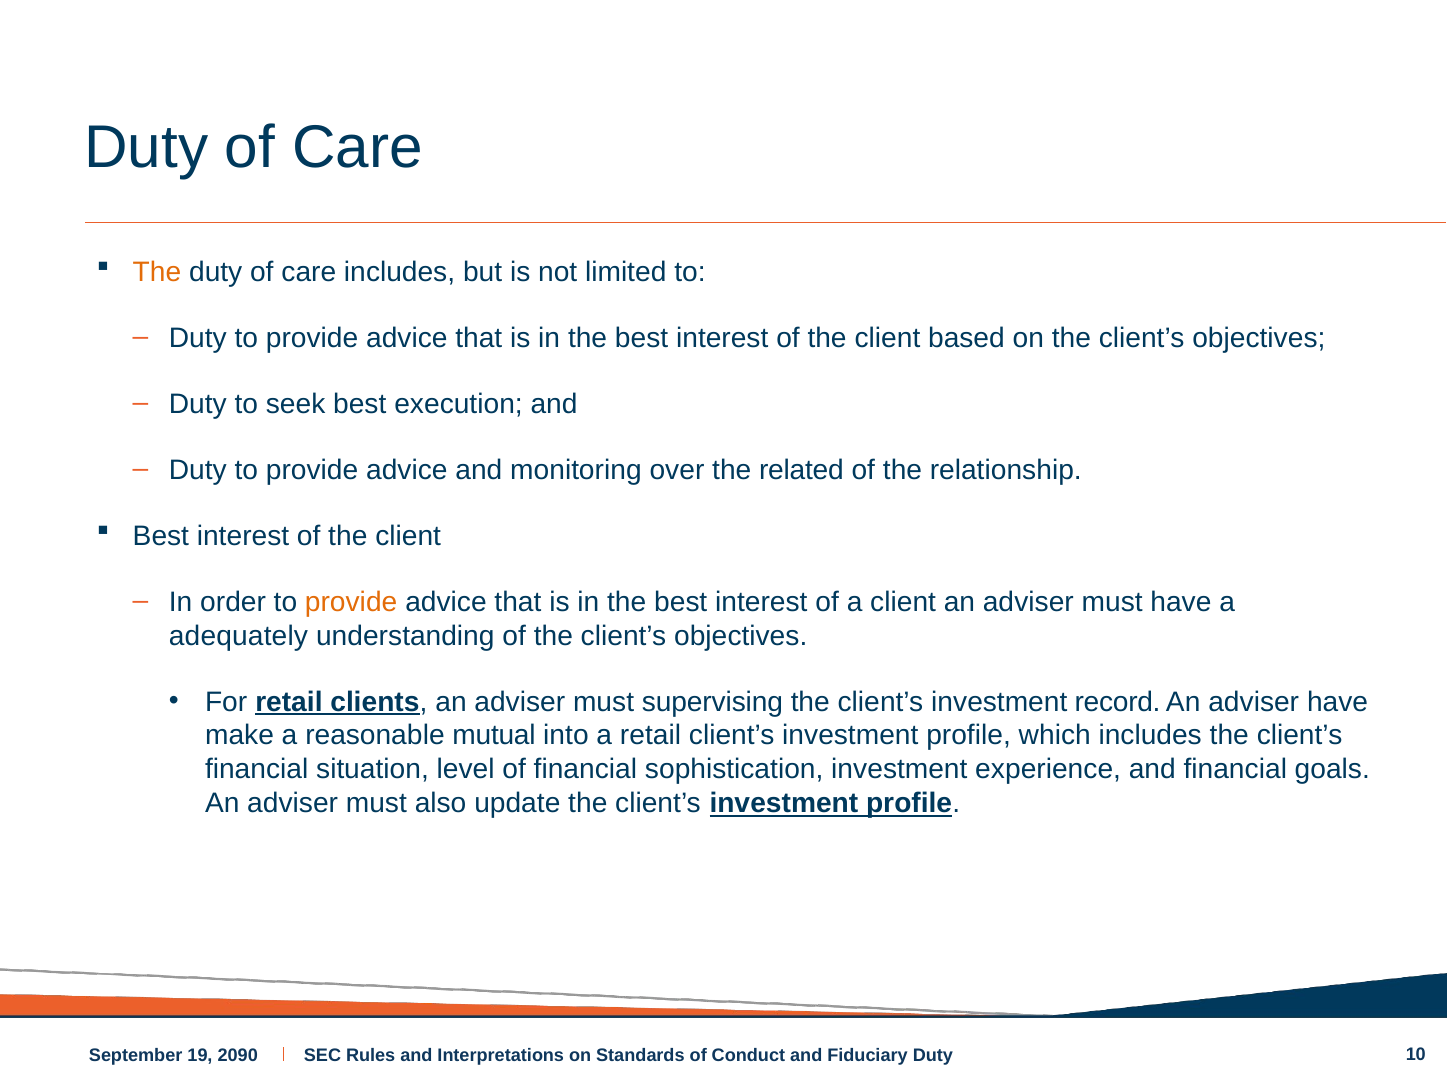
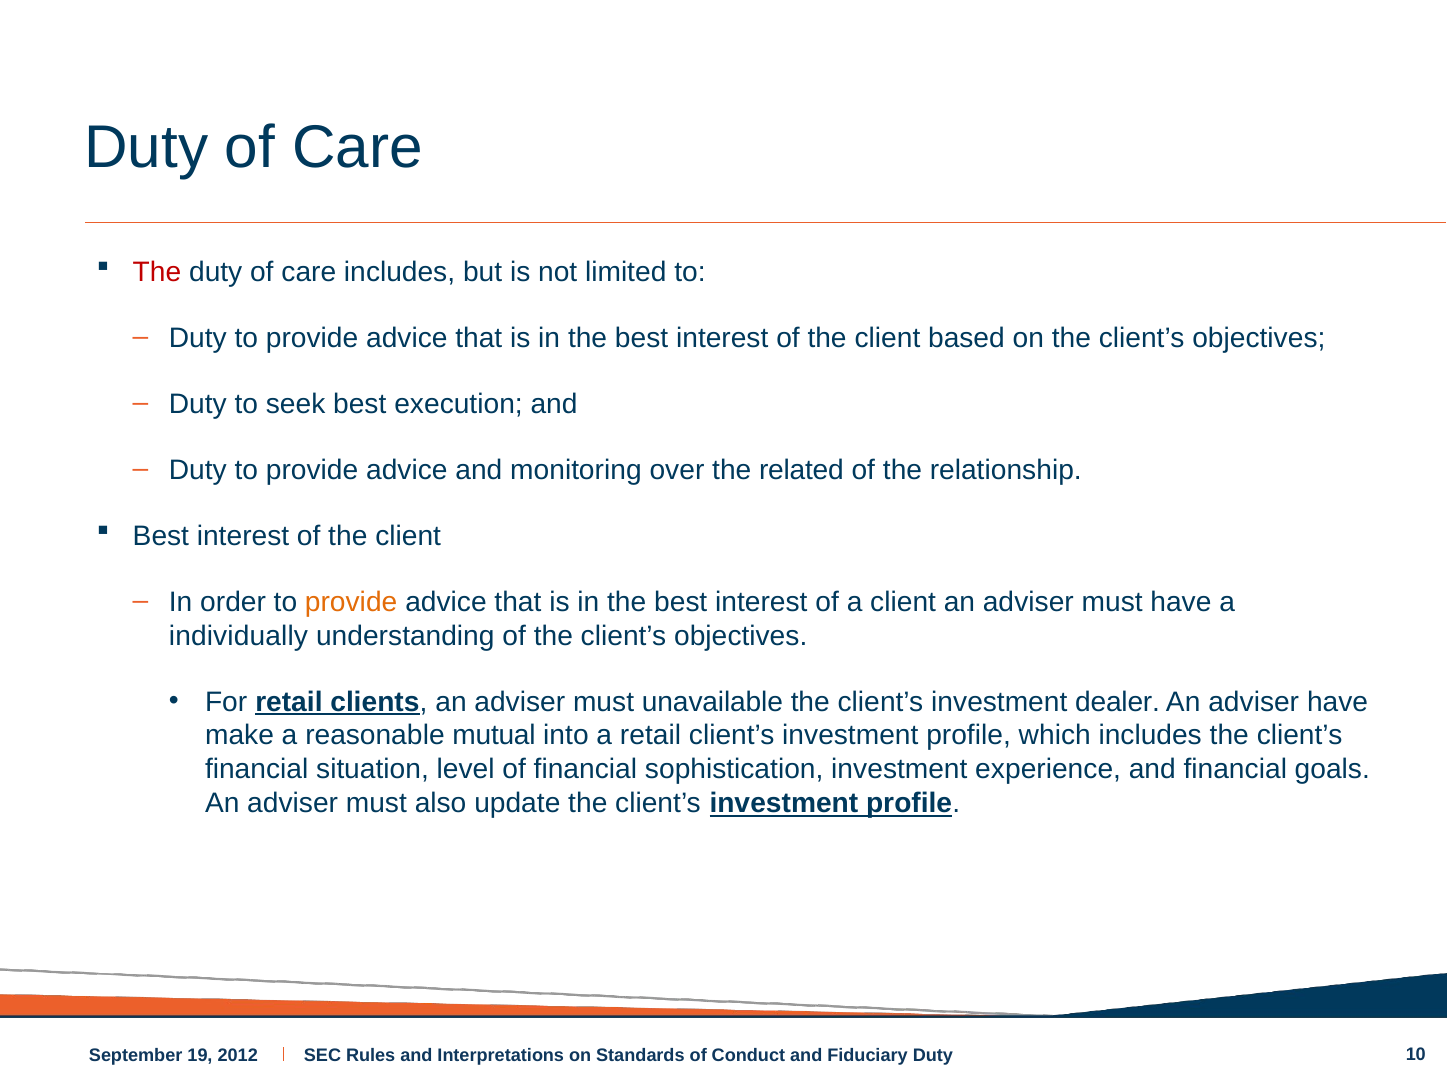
The at (157, 272) colour: orange -> red
adequately: adequately -> individually
supervising: supervising -> unavailable
record: record -> dealer
2090: 2090 -> 2012
